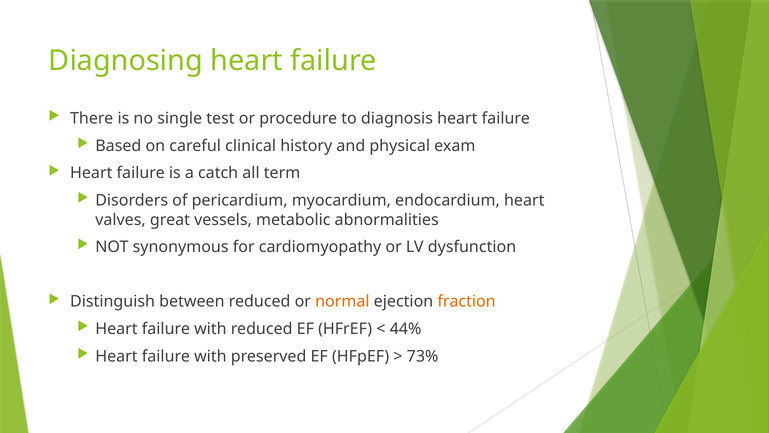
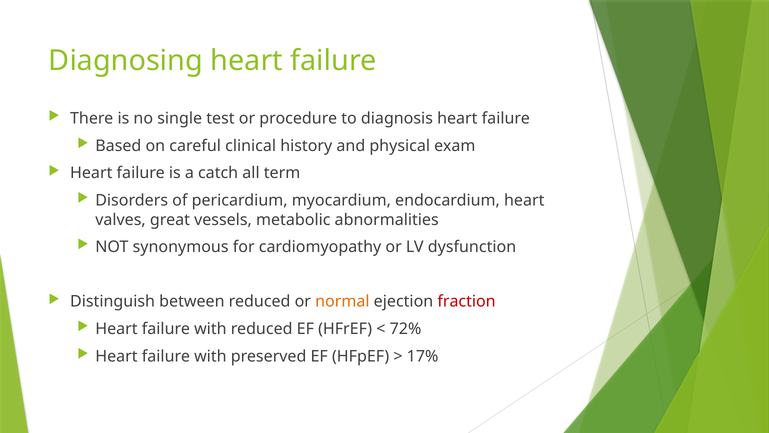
fraction colour: orange -> red
44%: 44% -> 72%
73%: 73% -> 17%
